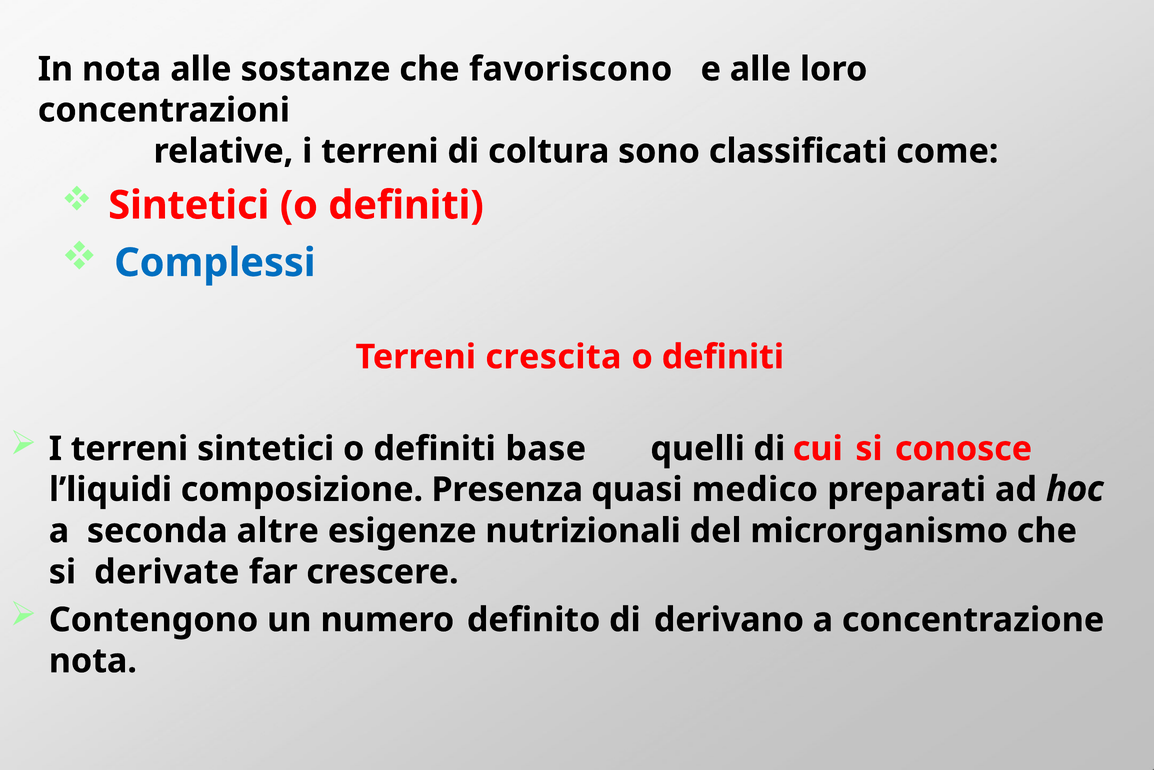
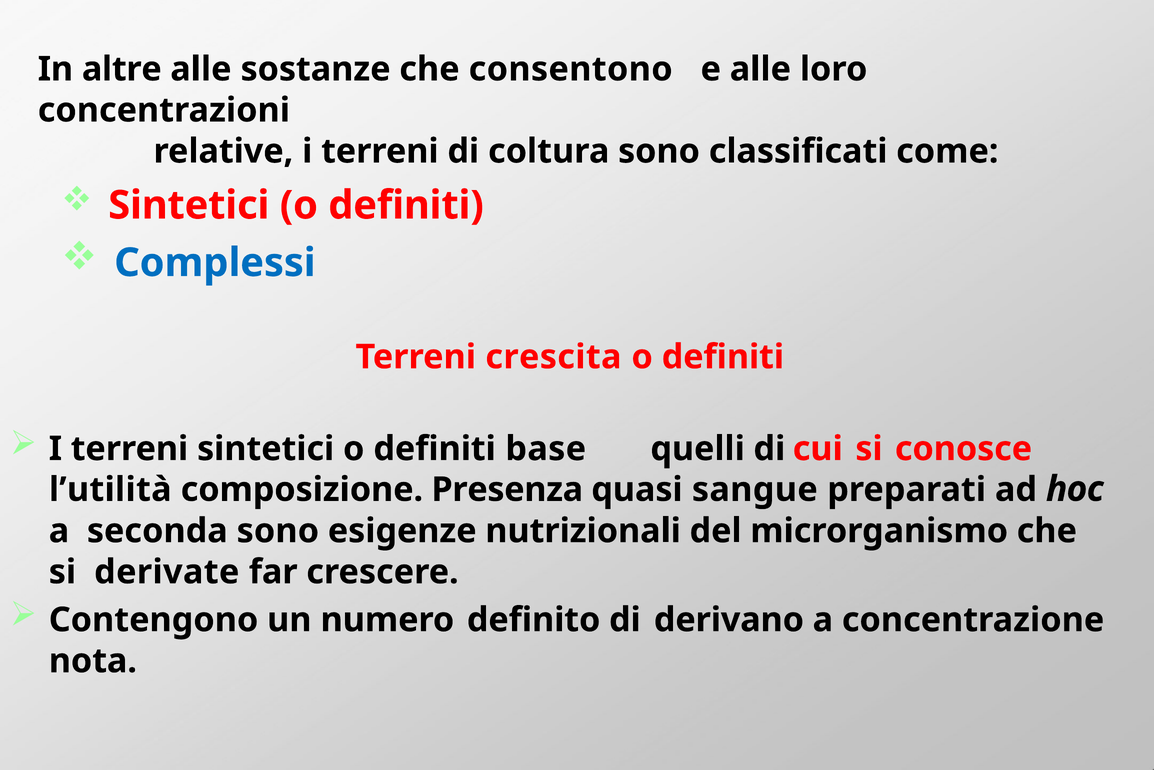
In nota: nota -> altre
favoriscono: favoriscono -> consentono
l’liquidi: l’liquidi -> l’utilità
medico: medico -> sangue
seconda altre: altre -> sono
